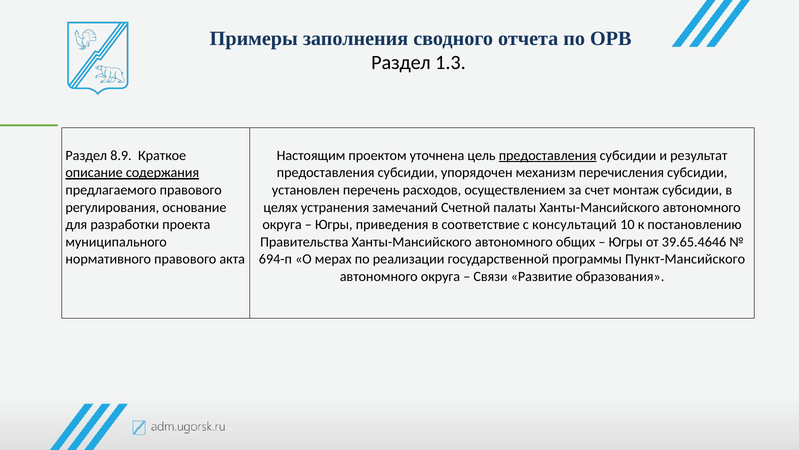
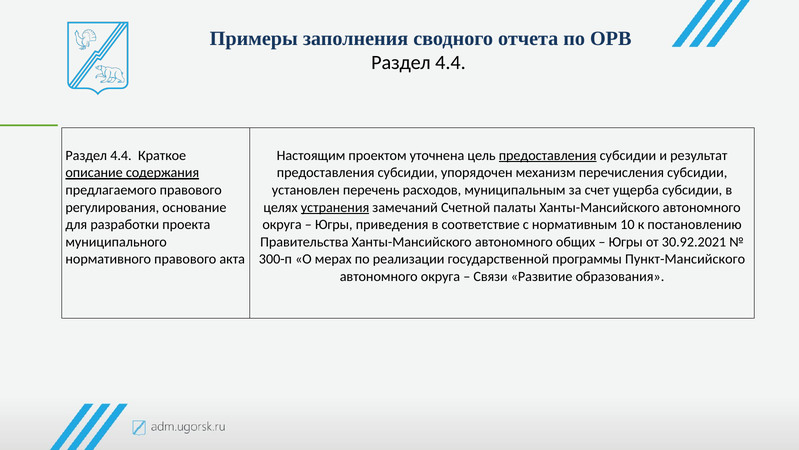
1.3 at (450, 63): 1.3 -> 4.4
8.9 at (121, 155): 8.9 -> 4.4
осуществлением: осуществлением -> муниципальным
монтаж: монтаж -> ущерба
устранения underline: none -> present
консультаций: консультаций -> нормативным
39.65.4646: 39.65.4646 -> 30.92.2021
694-п: 694-п -> 300-п
